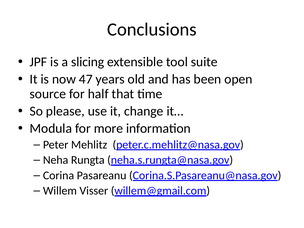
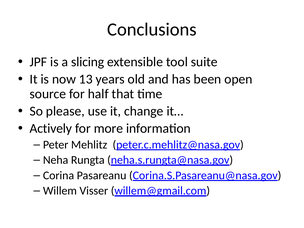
47: 47 -> 13
Modula: Modula -> Actively
